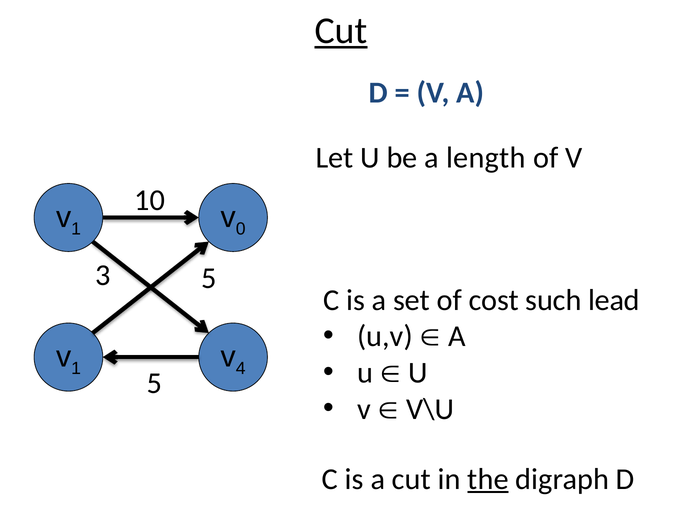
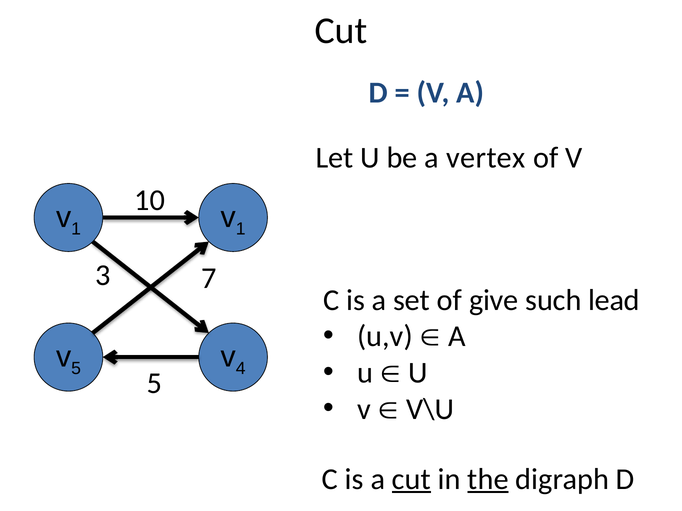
Cut at (341, 31) underline: present -> none
length: length -> vertex
0 at (241, 229): 0 -> 1
3 5: 5 -> 7
cost: cost -> give
1 at (76, 369): 1 -> 5
cut at (411, 480) underline: none -> present
